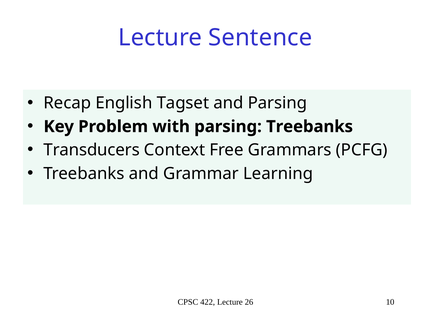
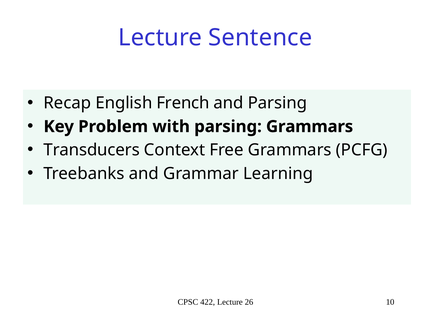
Tagset: Tagset -> French
parsing Treebanks: Treebanks -> Grammars
